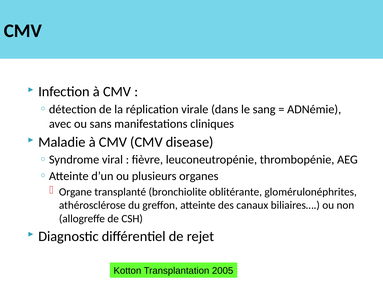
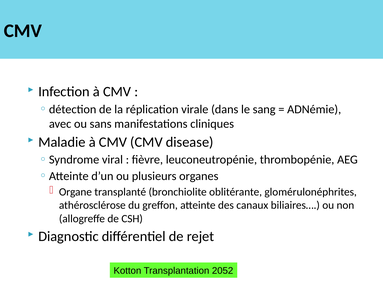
2005: 2005 -> 2052
